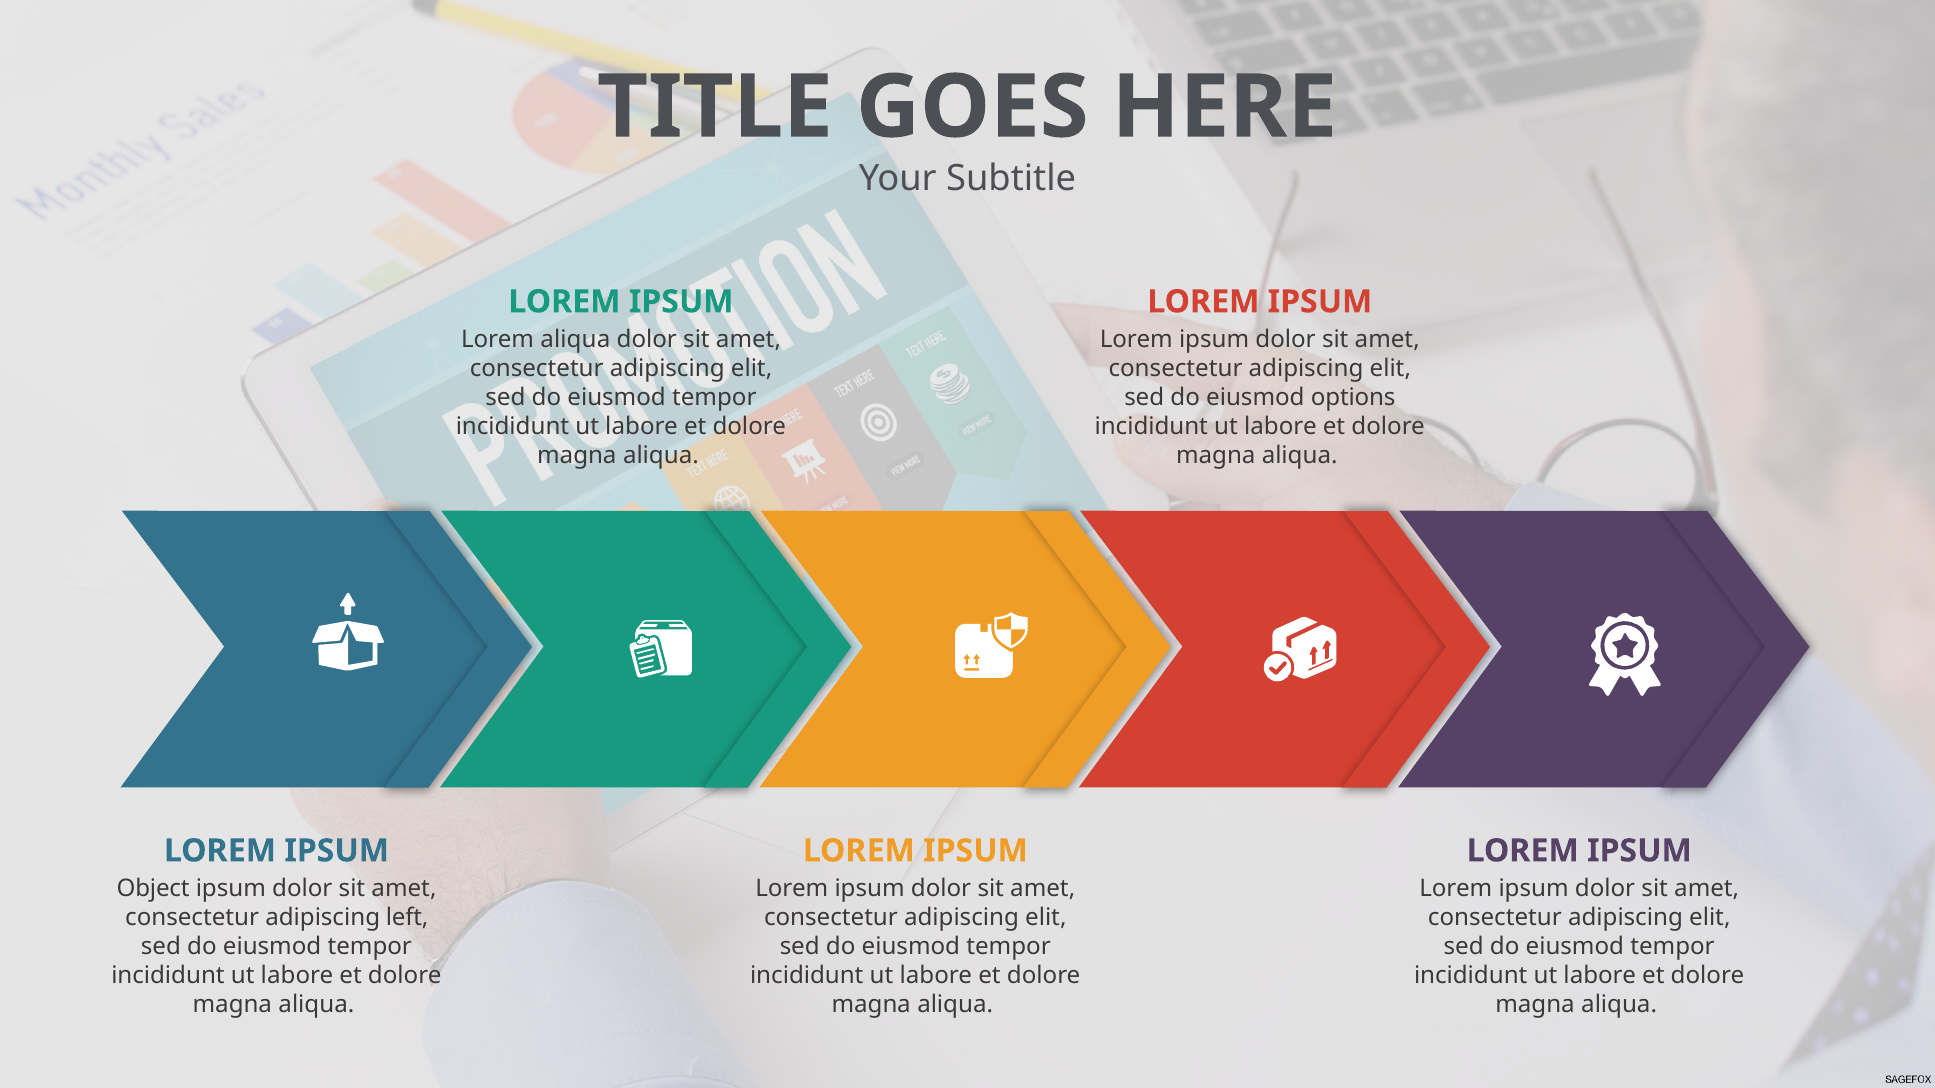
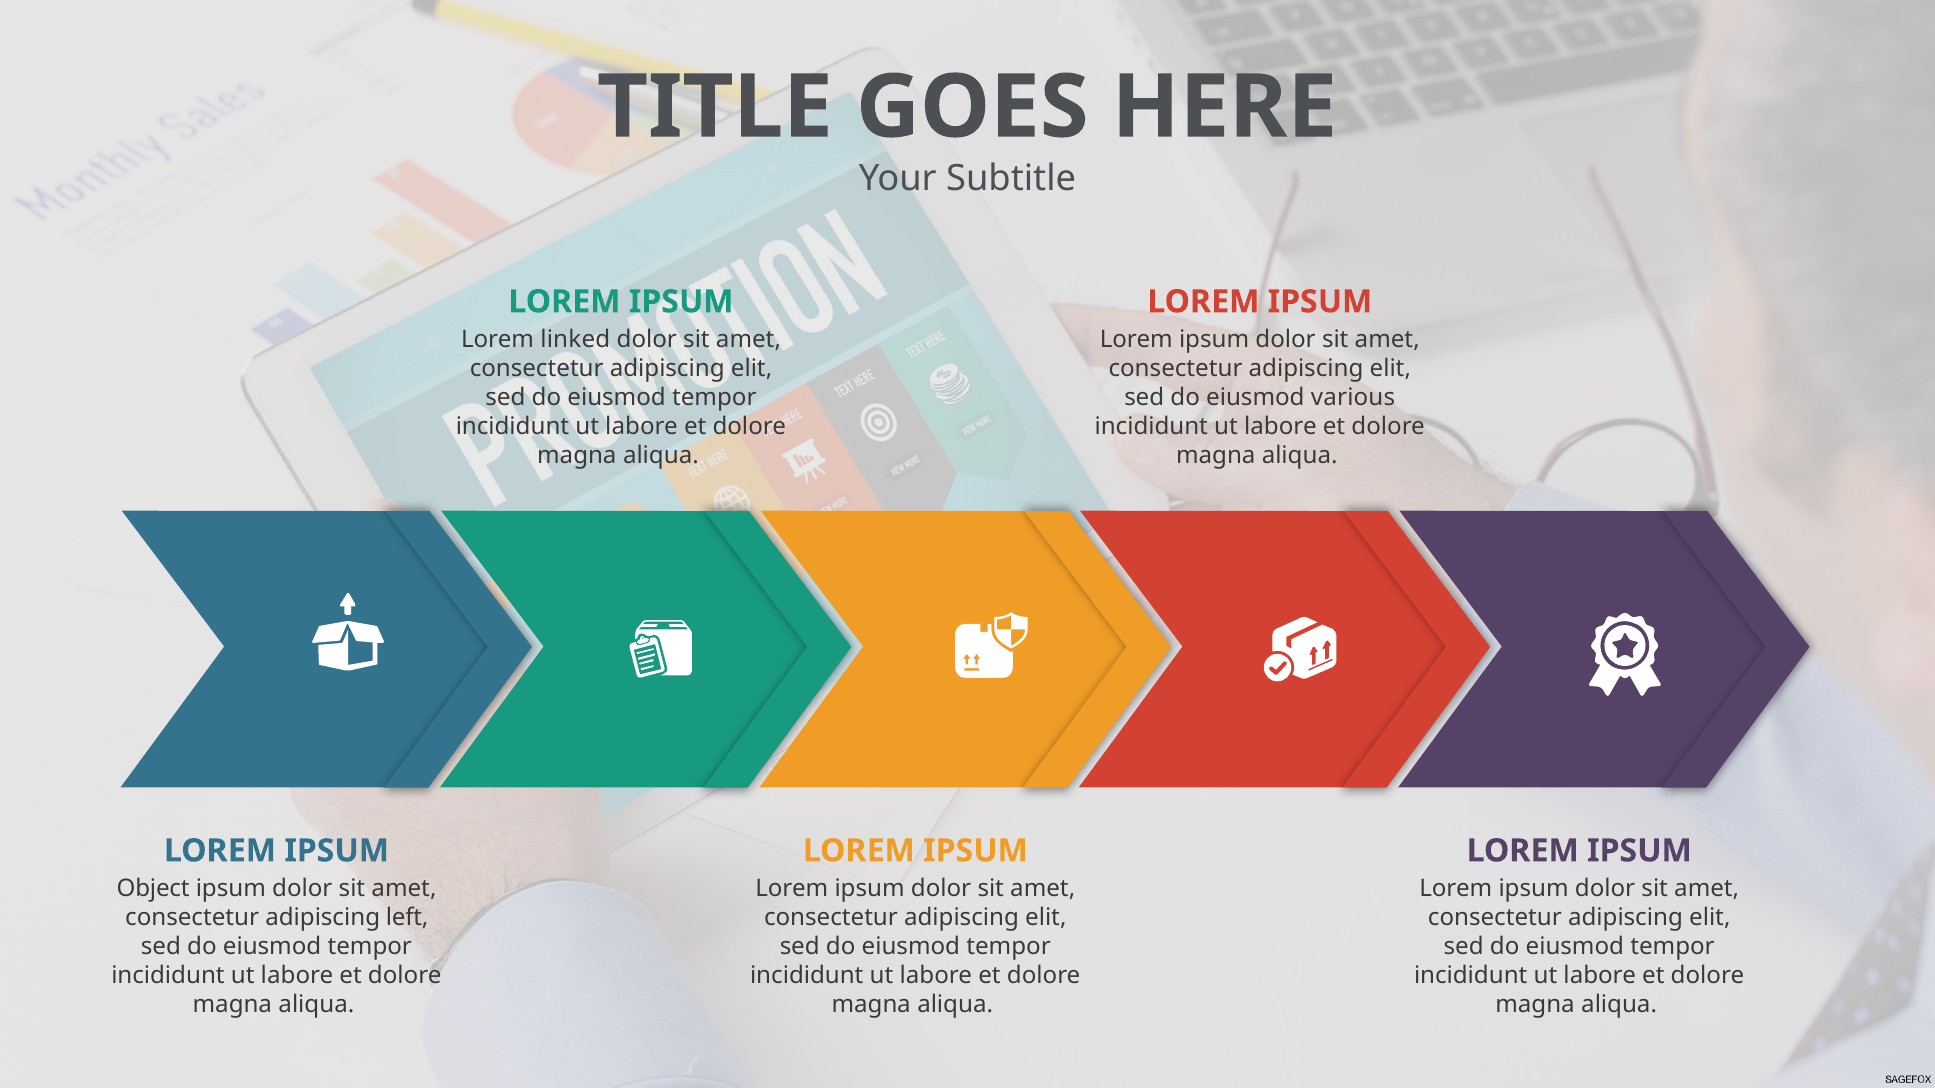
Lorem aliqua: aliqua -> linked
options: options -> various
